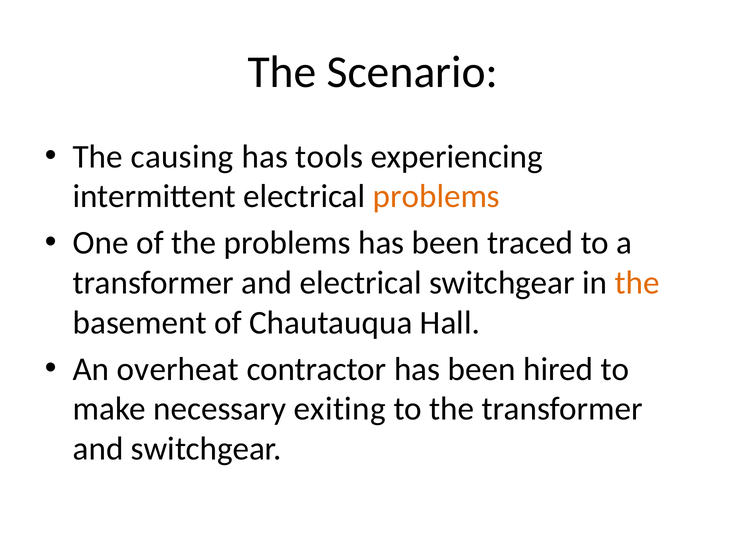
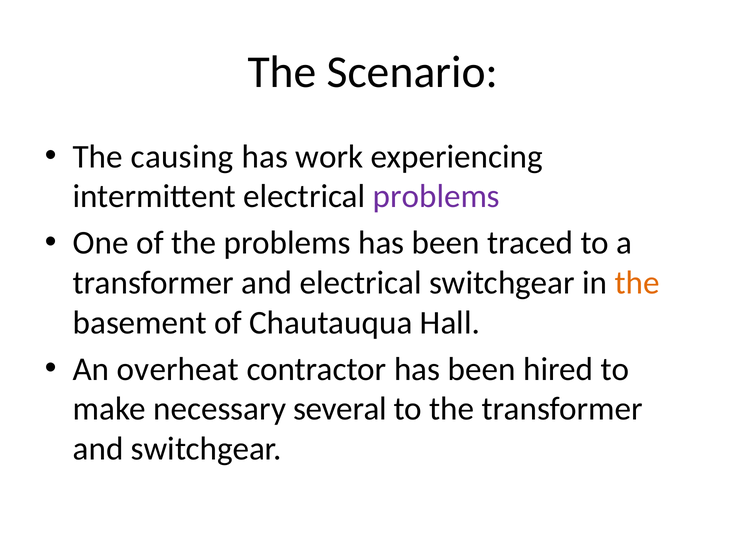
tools: tools -> work
problems at (436, 196) colour: orange -> purple
exiting: exiting -> several
